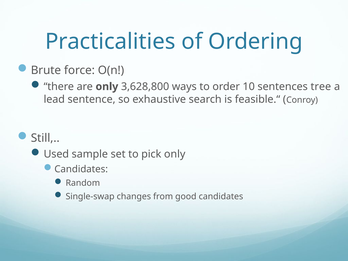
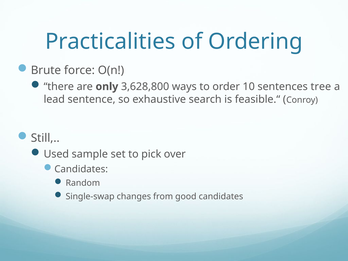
pick only: only -> over
